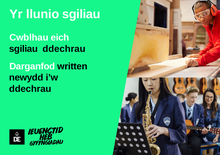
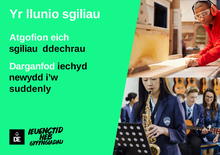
Cwblhau: Cwblhau -> Atgoﬁon
written: written -> iechyd
ddechrau at (30, 89): ddechrau -> suddenly
